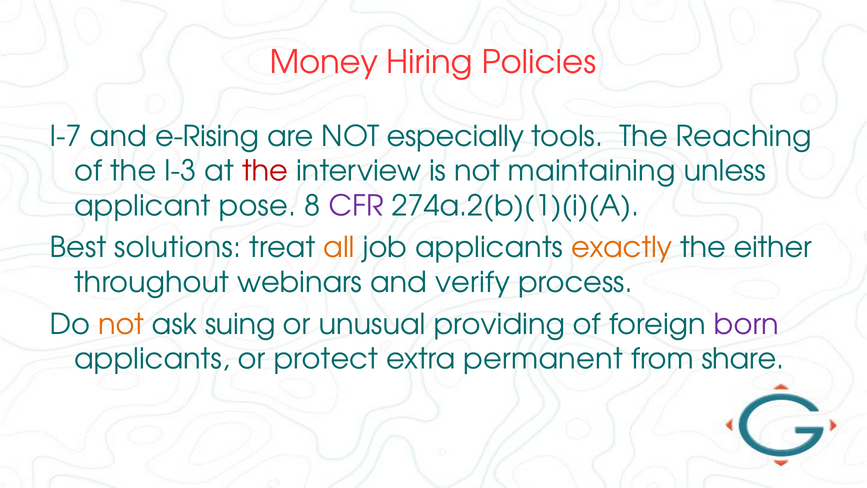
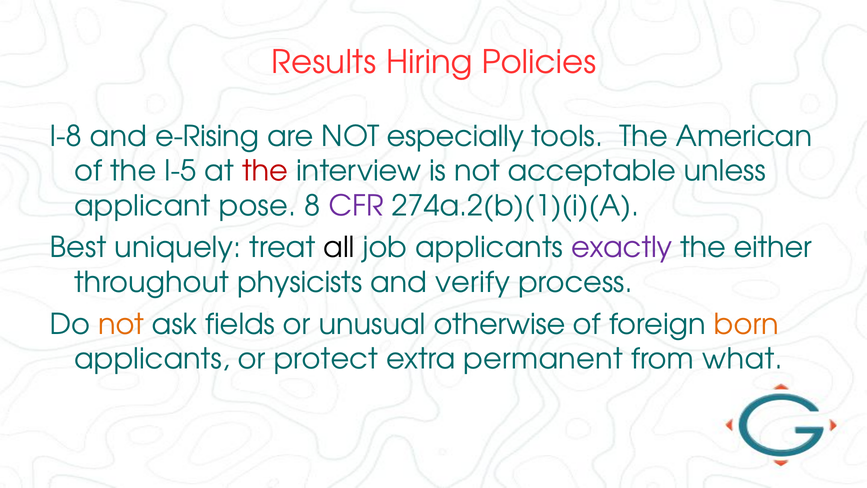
Money: Money -> Results
I-7: I-7 -> I-8
Reaching: Reaching -> American
I-3: I-3 -> I-5
maintaining: maintaining -> acceptable
solutions: solutions -> uniquely
all colour: orange -> black
exactly colour: orange -> purple
webinars: webinars -> physicists
suing: suing -> fields
providing: providing -> otherwise
born colour: purple -> orange
share: share -> what
